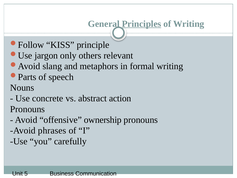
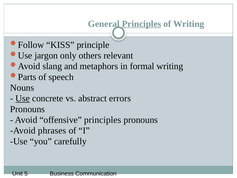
Use at (23, 98) underline: none -> present
action: action -> errors
offensive ownership: ownership -> principles
